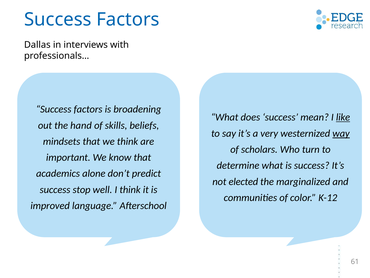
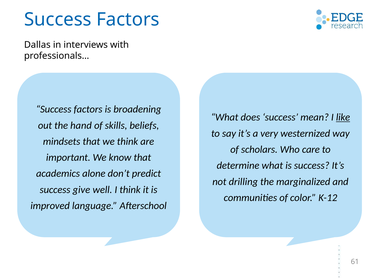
way underline: present -> none
turn: turn -> care
elected: elected -> drilling
stop: stop -> give
